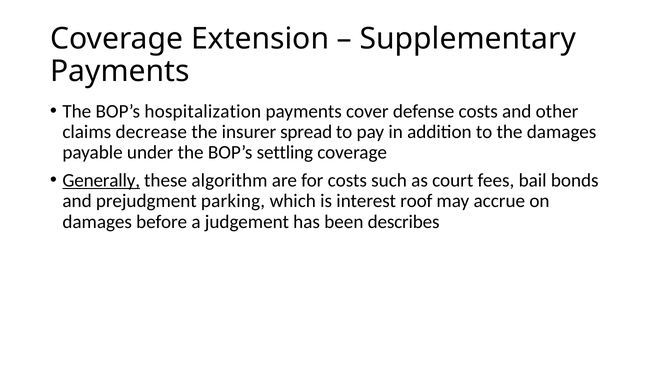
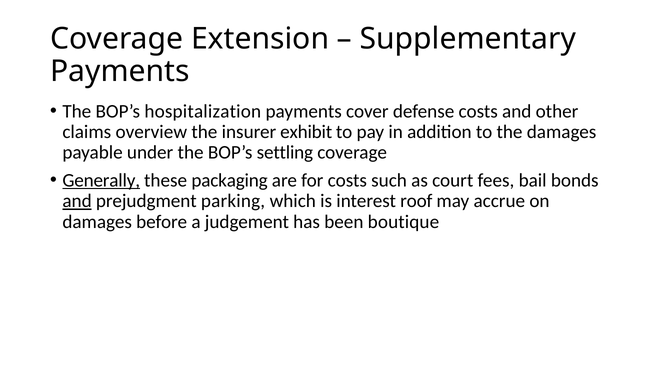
decrease: decrease -> overview
spread: spread -> exhibit
algorithm: algorithm -> packaging
and at (77, 201) underline: none -> present
describes: describes -> boutique
